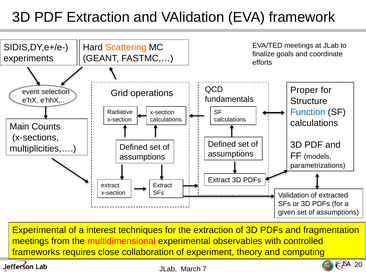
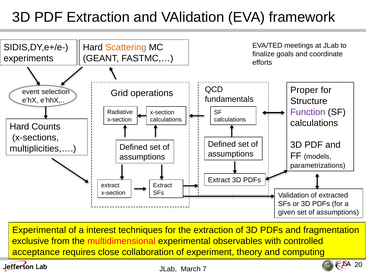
Function colour: blue -> purple
Main at (19, 127): Main -> Hard
meetings at (31, 242): meetings -> exclusive
frameworks: frameworks -> acceptance
